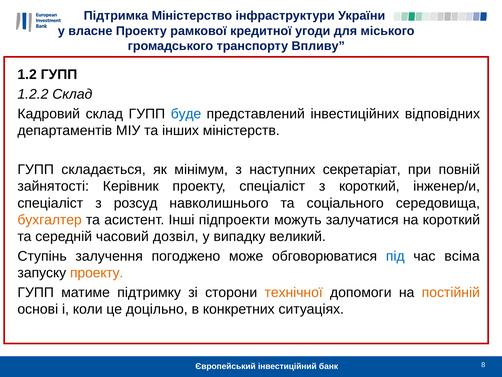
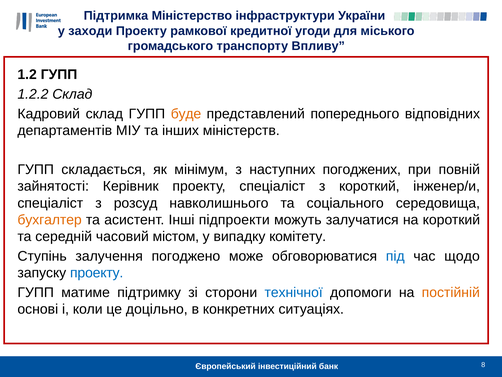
власне: власне -> заходи
буде colour: blue -> orange
інвестиційних: інвестиційних -> попереднього
секретаріат: секретаріат -> погоджених
дозвіл: дозвіл -> містом
великий: великий -> комітету
всіма: всіма -> щодо
проекту at (97, 273) colour: orange -> blue
технічної colour: orange -> blue
